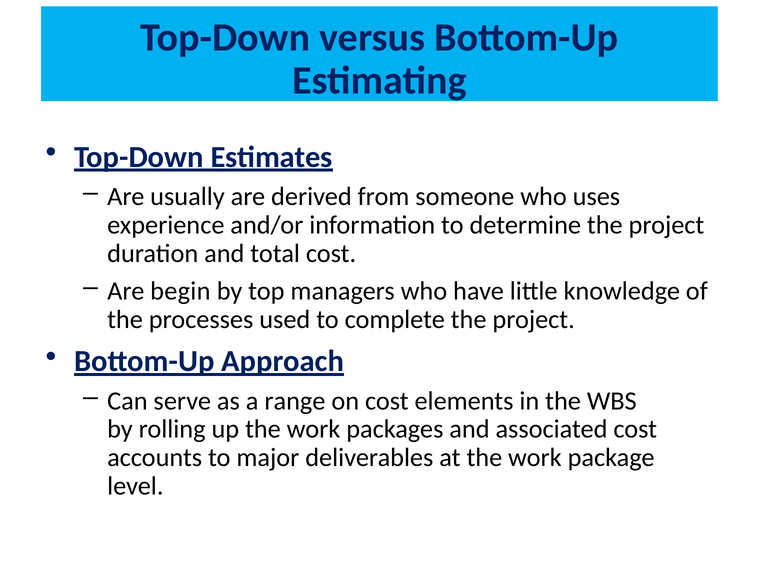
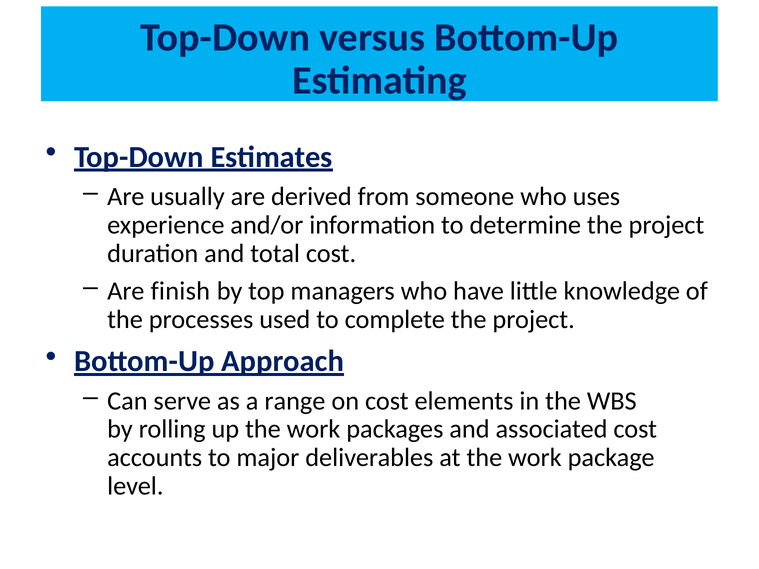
begin: begin -> finish
